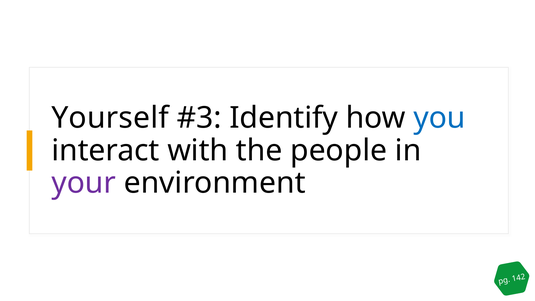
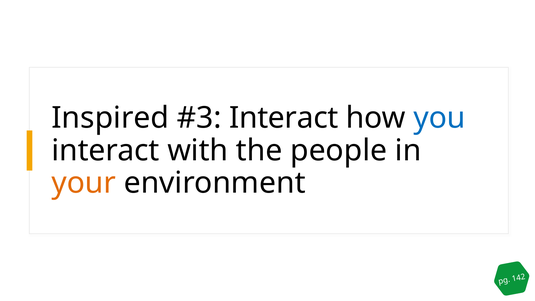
Yourself: Yourself -> Inspired
Identify at (284, 118): Identify -> Interact
your colour: purple -> orange
